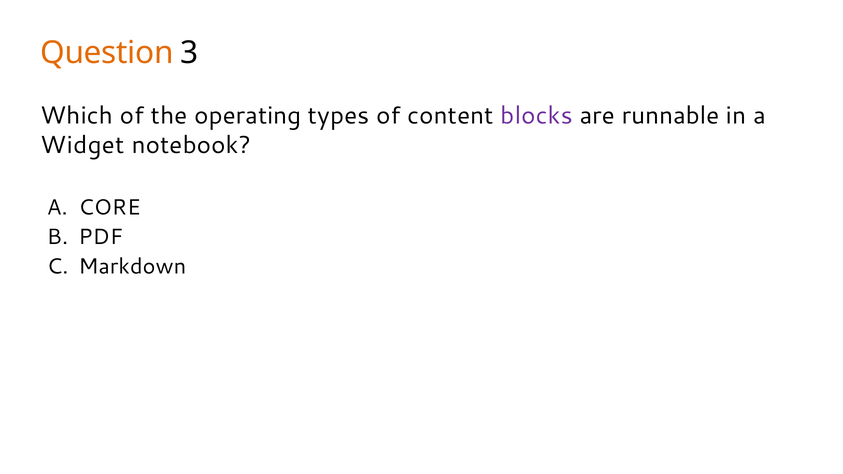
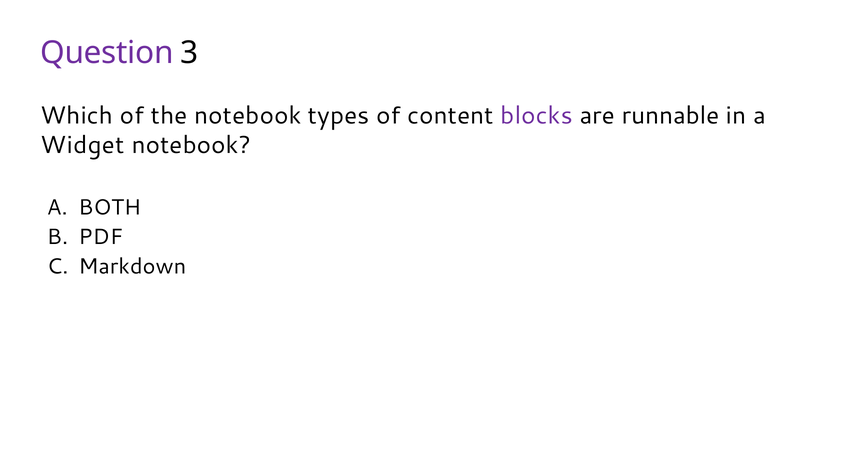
Question colour: orange -> purple
the operating: operating -> notebook
CORE: CORE -> BOTH
